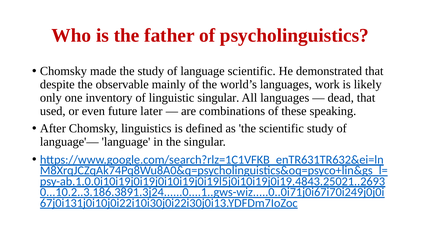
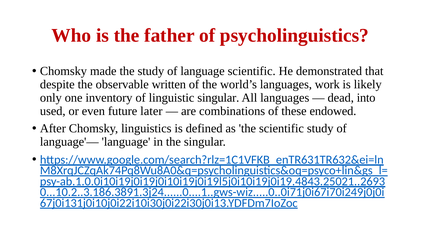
mainly: mainly -> written
dead that: that -> into
speaking: speaking -> endowed
